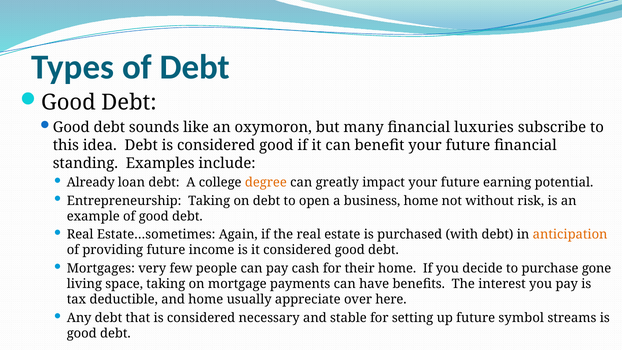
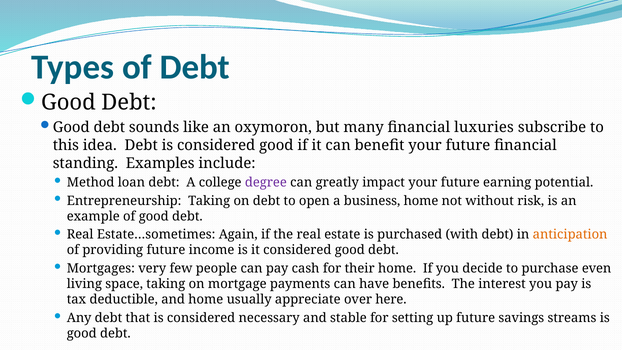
Already: Already -> Method
degree colour: orange -> purple
gone: gone -> even
symbol: symbol -> savings
